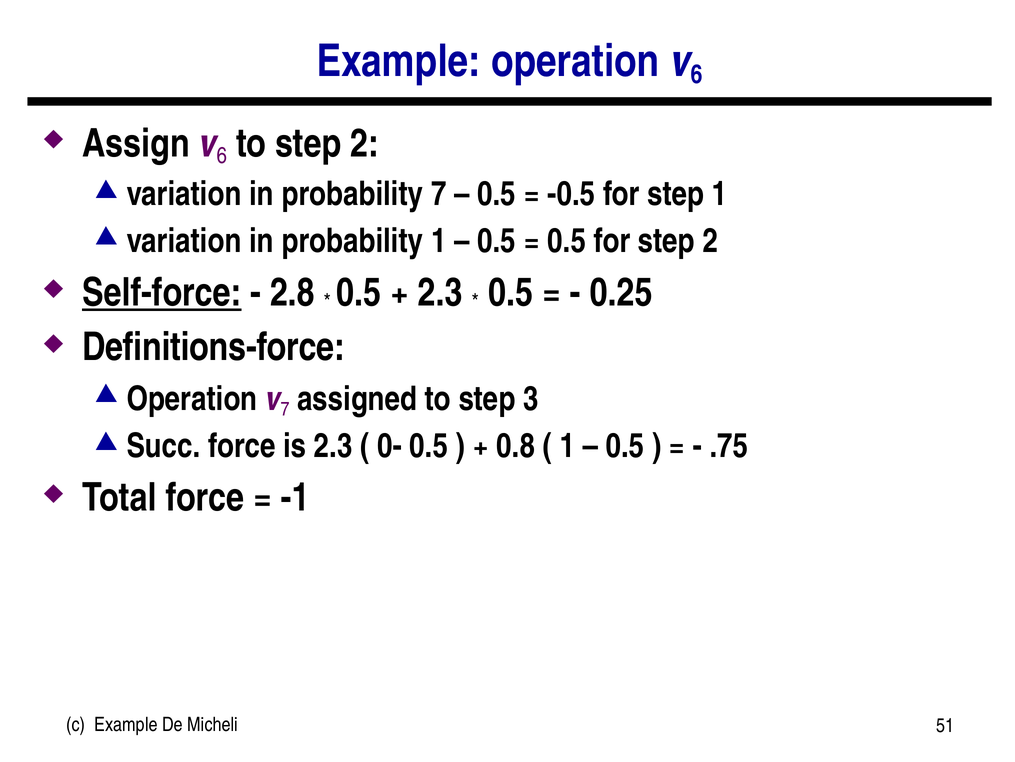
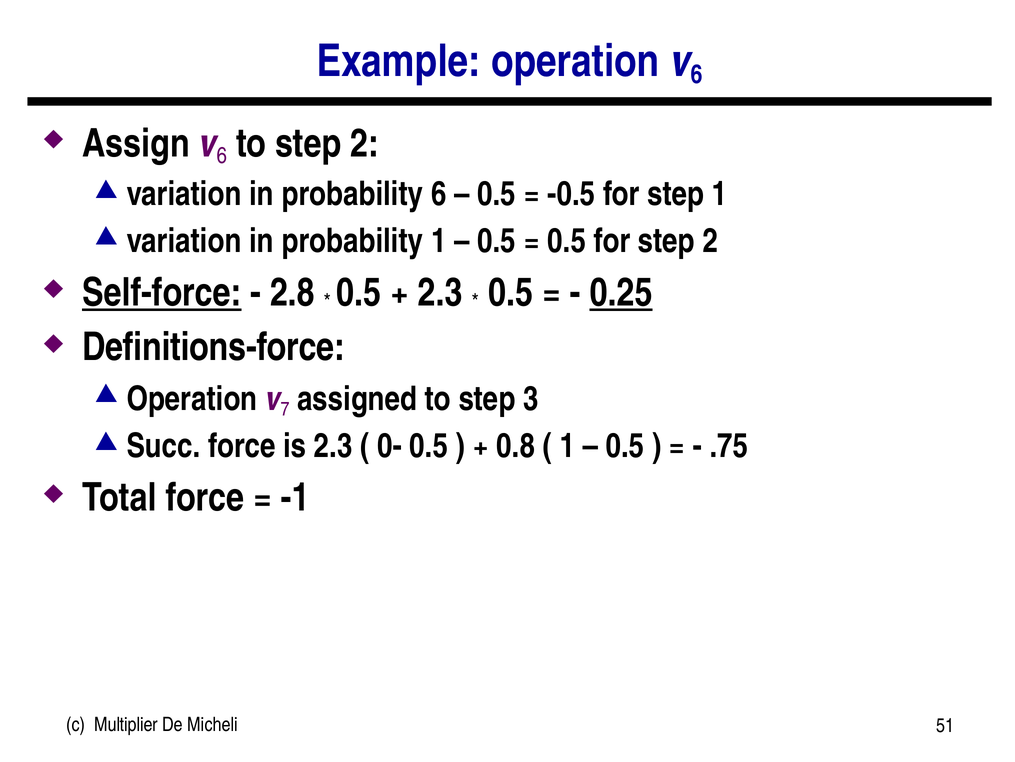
probability 7: 7 -> 6
0.25 underline: none -> present
c Example: Example -> Multiplier
